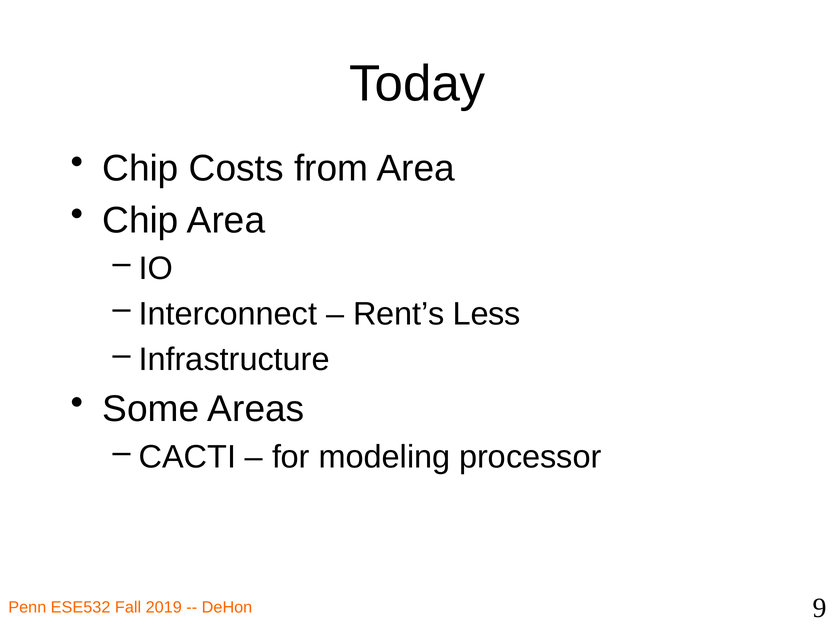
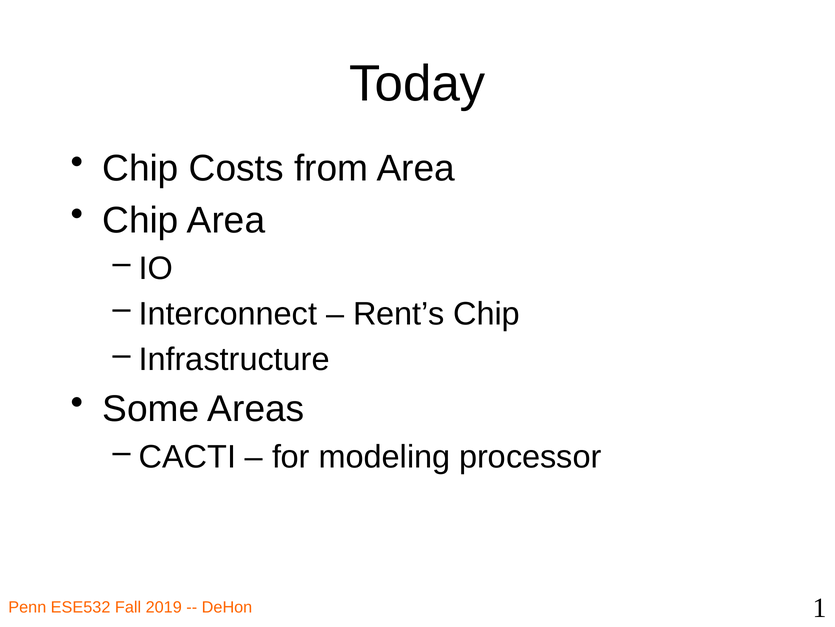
Rent’s Less: Less -> Chip
9: 9 -> 1
